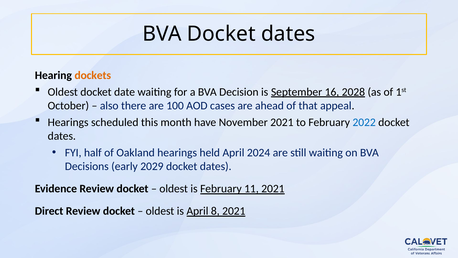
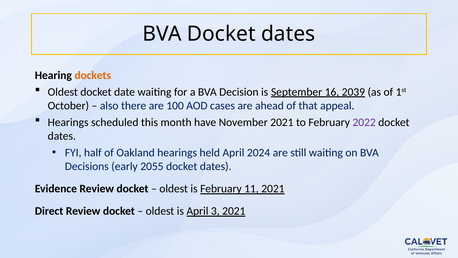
2028: 2028 -> 2039
2022 colour: blue -> purple
2029: 2029 -> 2055
8: 8 -> 3
